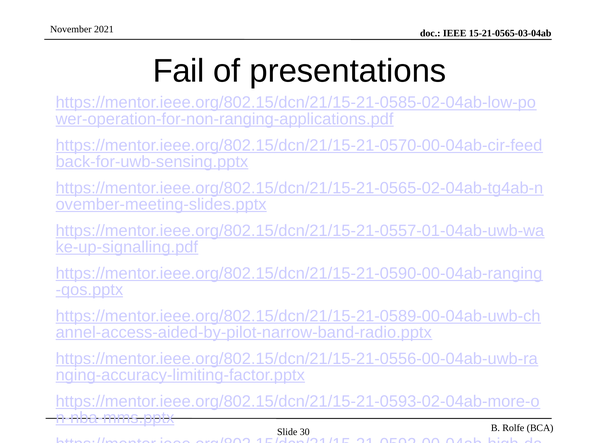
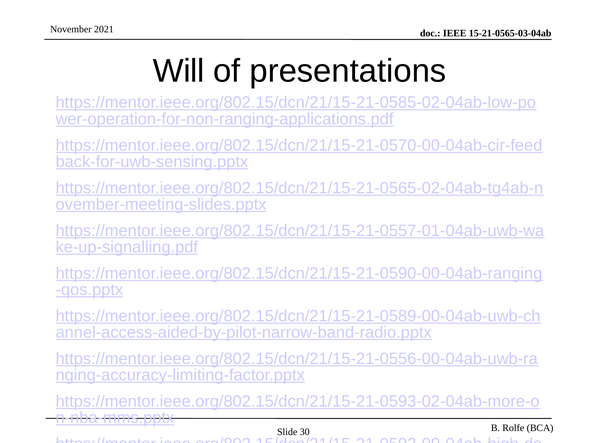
Fail: Fail -> Will
